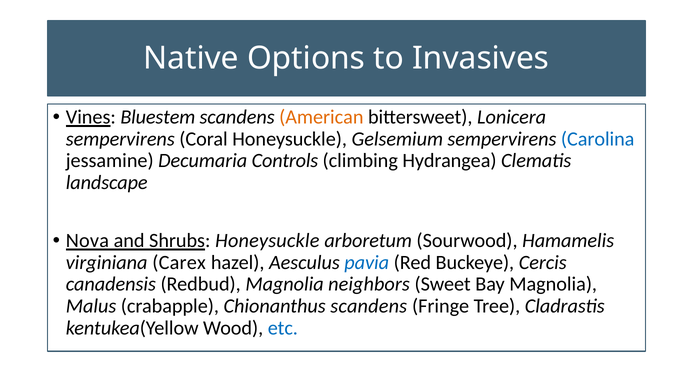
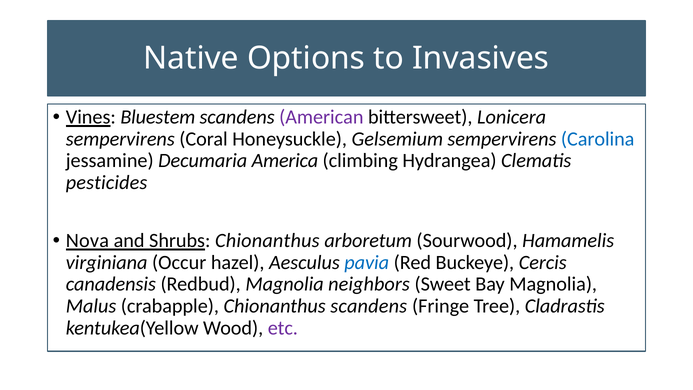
American colour: orange -> purple
Controls: Controls -> America
landscape: landscape -> pesticides
Shrubs Honeysuckle: Honeysuckle -> Chionanthus
Carex: Carex -> Occur
etc colour: blue -> purple
